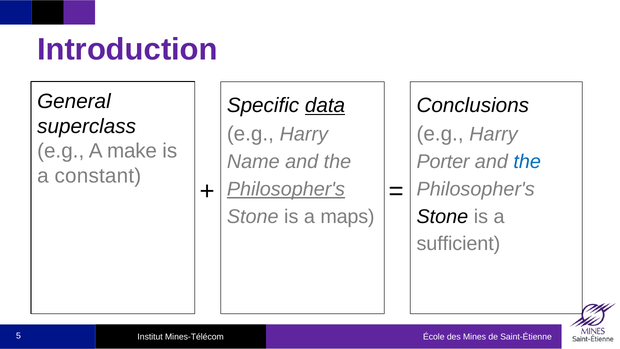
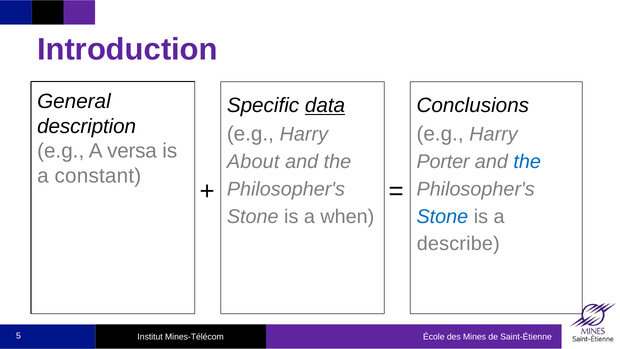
superclass: superclass -> description
make: make -> versa
Name: Name -> About
Philosopher's at (286, 189) underline: present -> none
maps: maps -> when
Stone at (442, 216) colour: black -> blue
sufficient: sufficient -> describe
